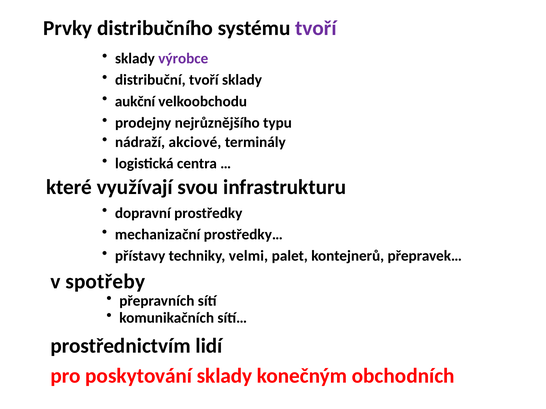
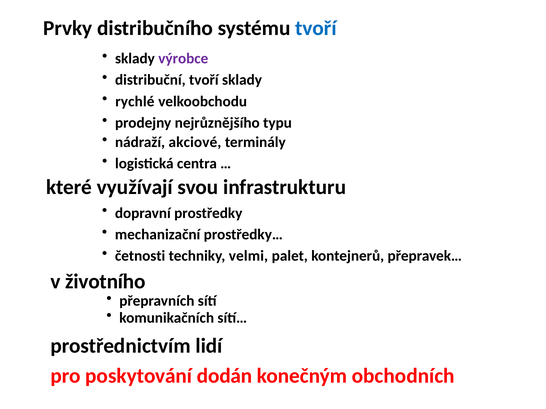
tvoří at (316, 28) colour: purple -> blue
aukční: aukční -> rychlé
přístavy: přístavy -> četnosti
spotřeby: spotřeby -> životního
poskytování sklady: sklady -> dodán
